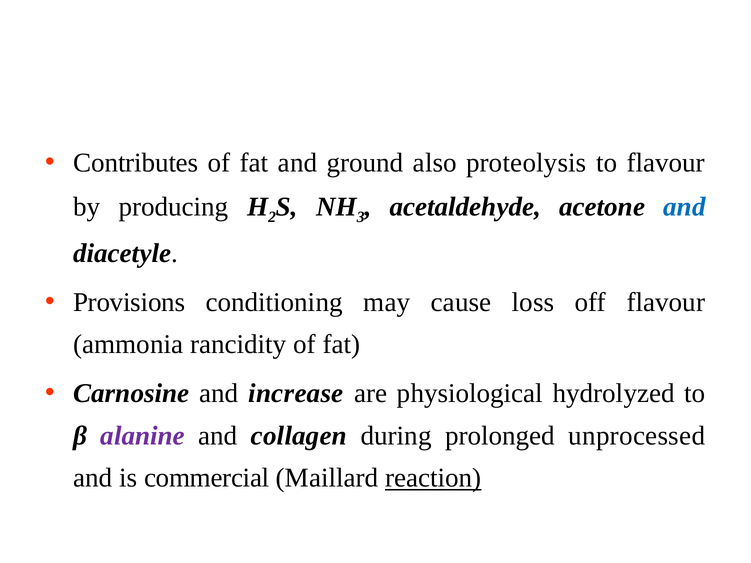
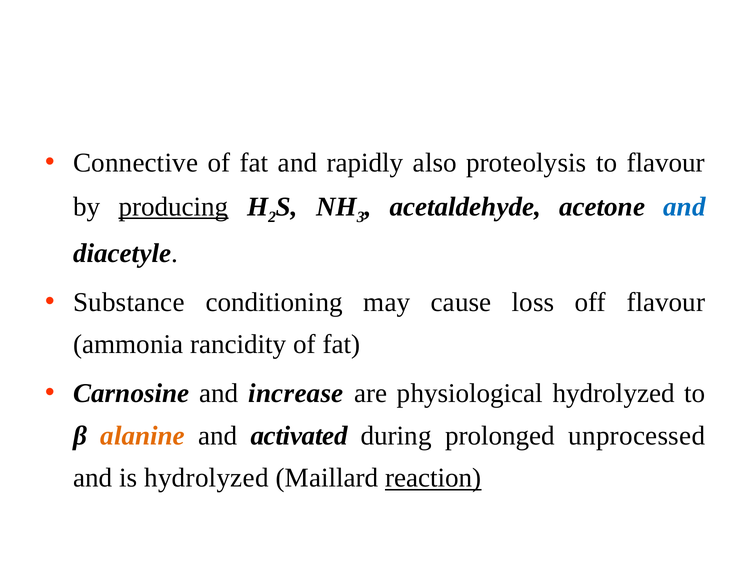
Contributes: Contributes -> Connective
ground: ground -> rapidly
producing underline: none -> present
Provisions: Provisions -> Substance
alanine colour: purple -> orange
collagen: collagen -> activated
is commercial: commercial -> hydrolyzed
